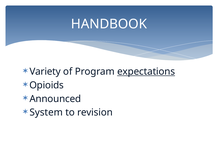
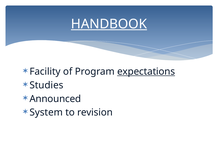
HANDBOOK underline: none -> present
Variety: Variety -> Facility
Opioids: Opioids -> Studies
